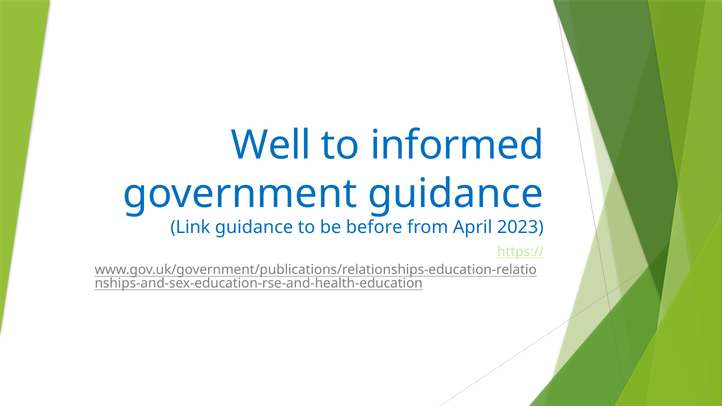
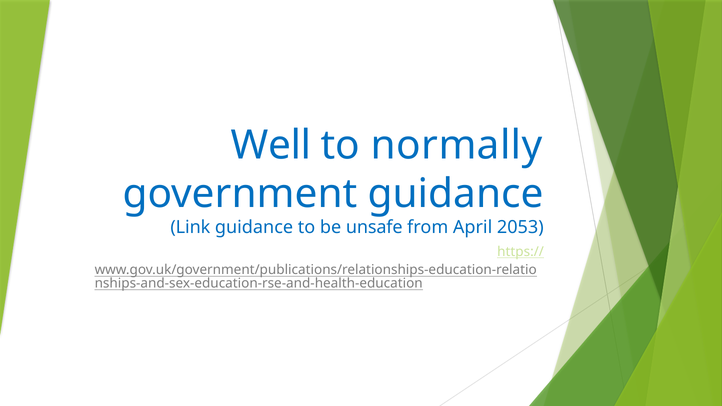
informed: informed -> normally
before: before -> unsafe
2023: 2023 -> 2053
